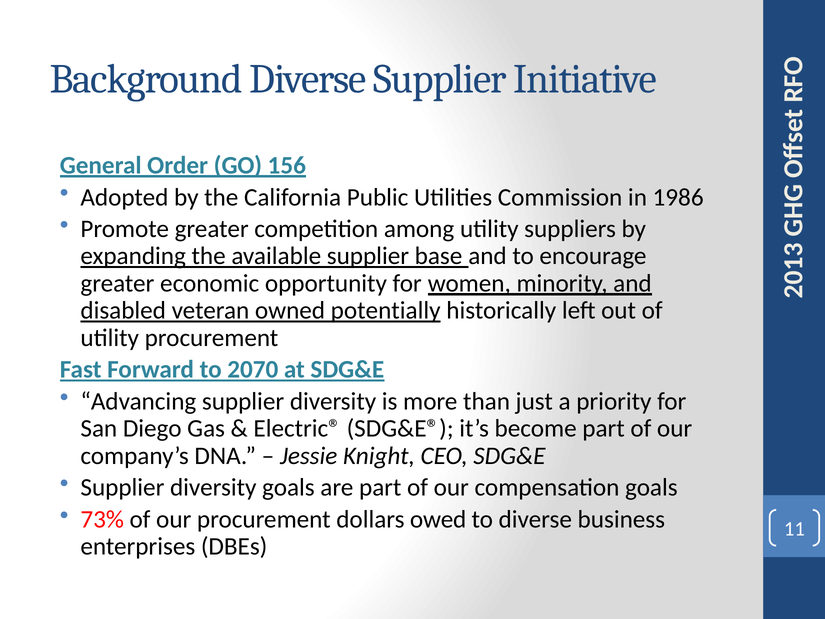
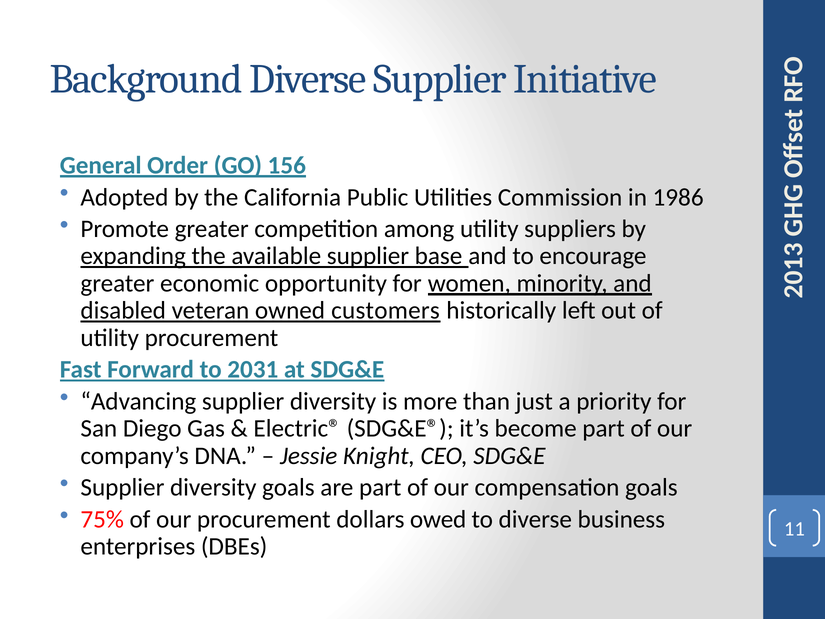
potentially: potentially -> customers
2070: 2070 -> 2031
73%: 73% -> 75%
